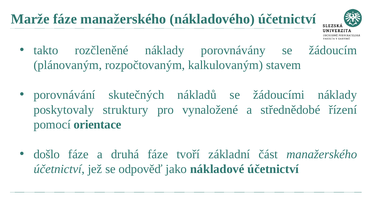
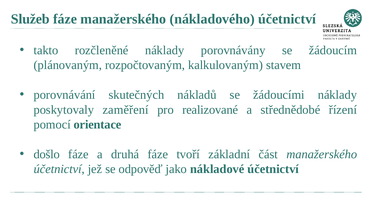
Marže: Marže -> Služeb
struktury: struktury -> zaměření
vynaložené: vynaložené -> realizované
